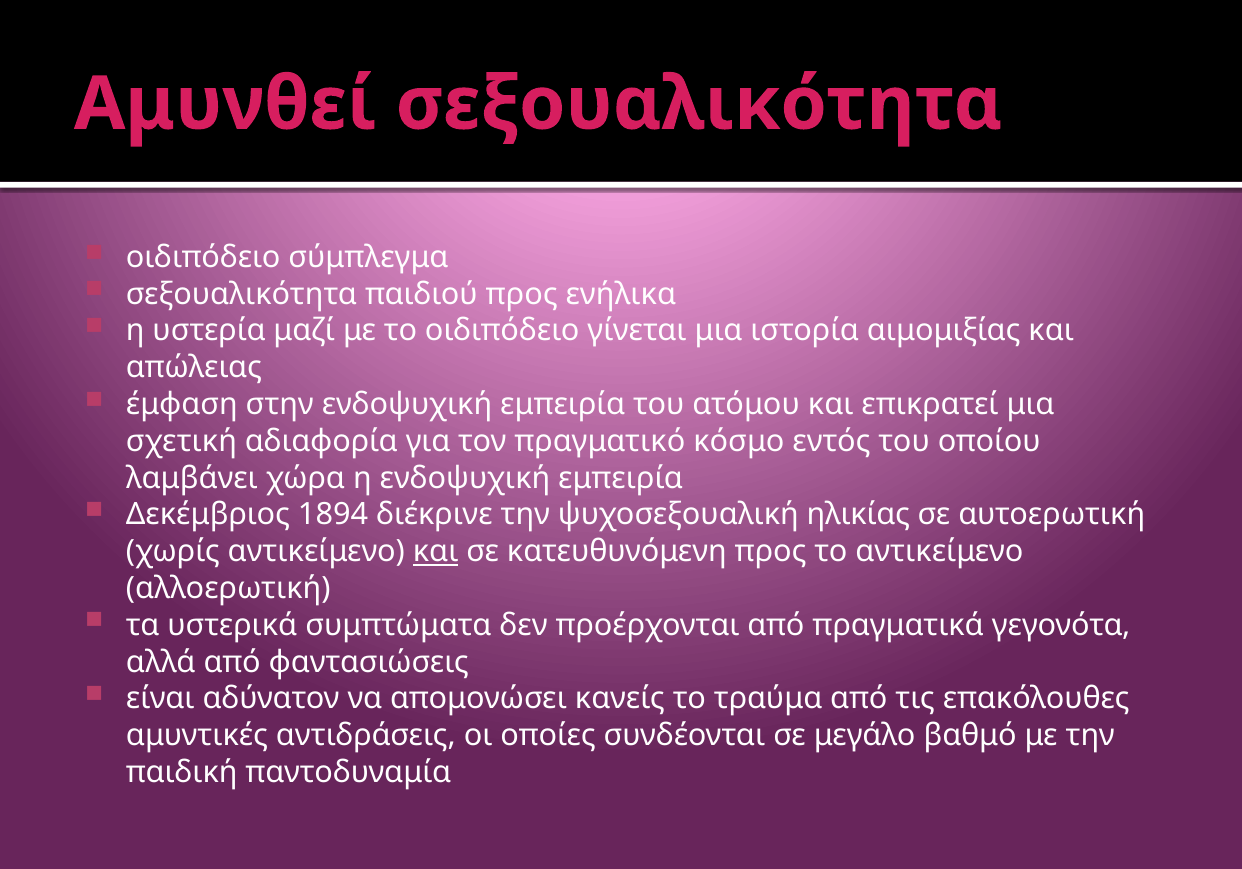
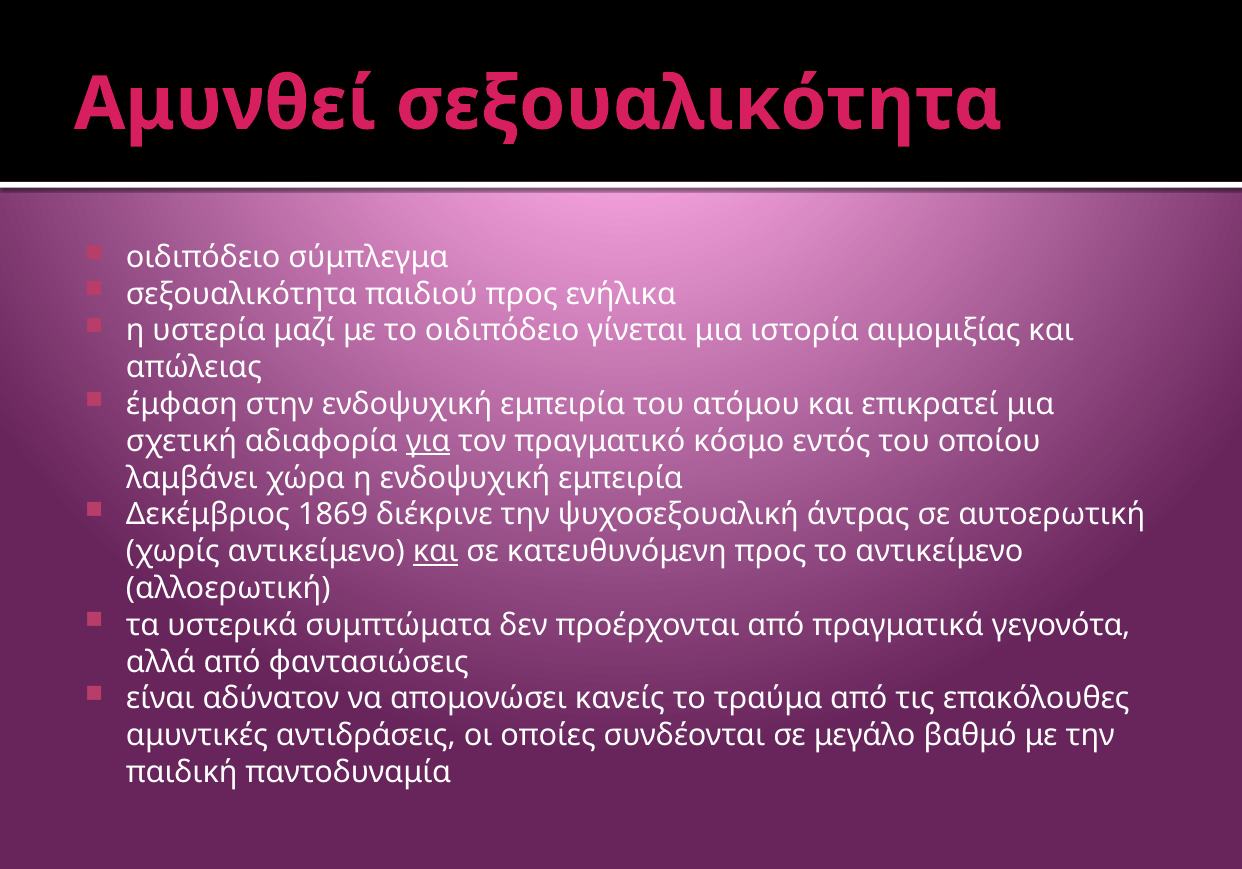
για underline: none -> present
1894: 1894 -> 1869
ηλικίας: ηλικίας -> άντρας
